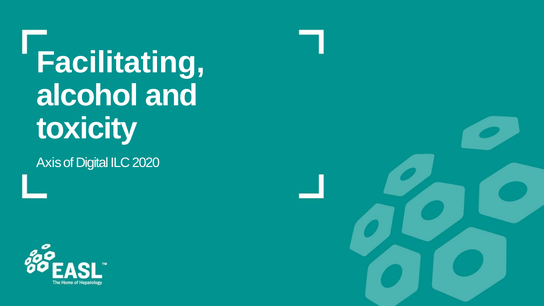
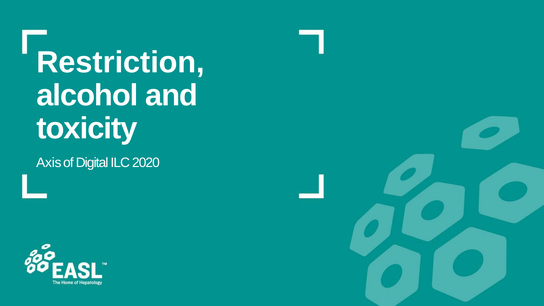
Facilitating: Facilitating -> Restriction
